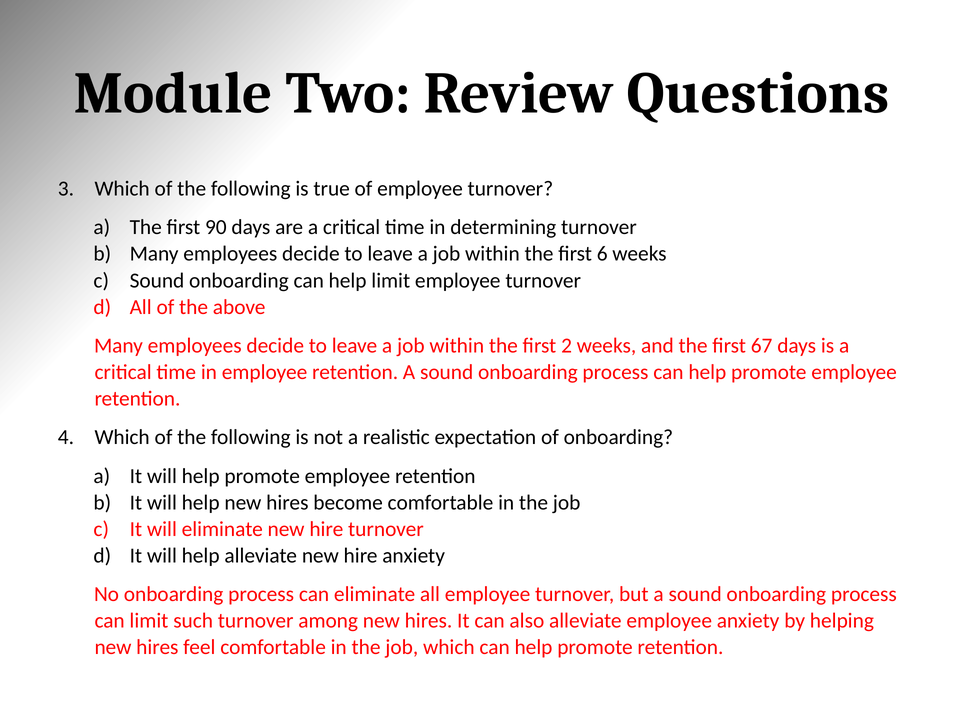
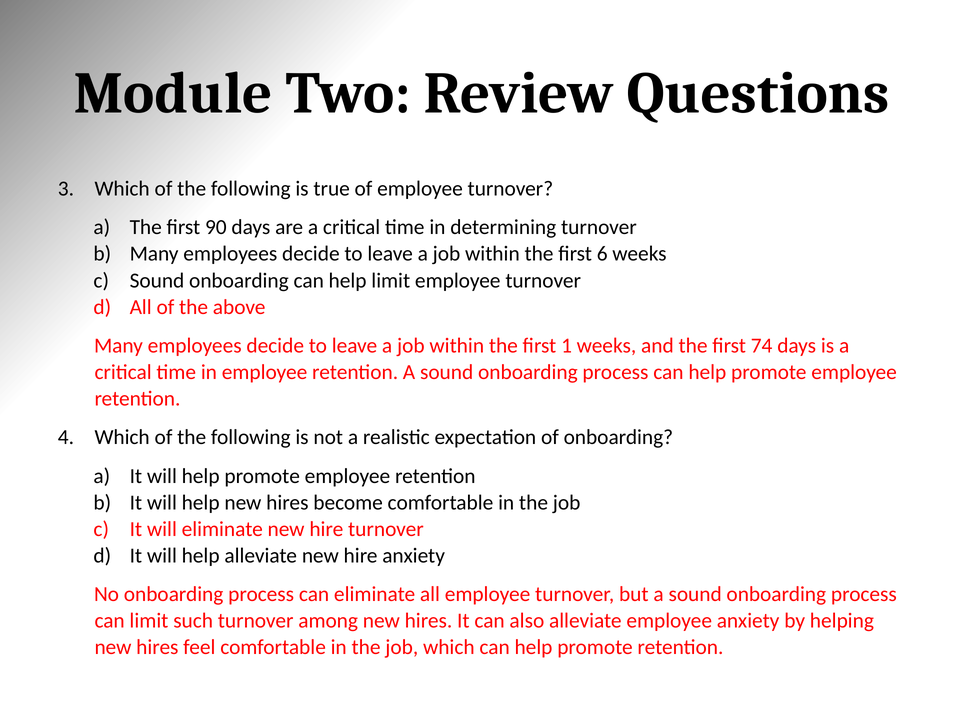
2: 2 -> 1
67: 67 -> 74
